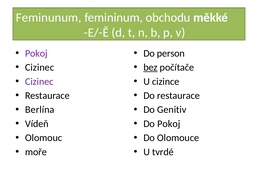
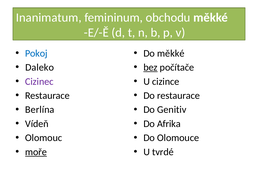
Feminunum: Feminunum -> Inanimatum
Pokoj at (36, 53) colour: purple -> blue
Do person: person -> měkké
Cizinec at (40, 67): Cizinec -> Daleko
Do Pokoj: Pokoj -> Afrika
moře underline: none -> present
